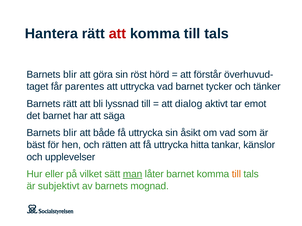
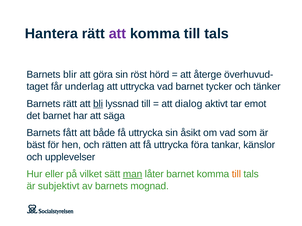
att at (117, 34) colour: red -> purple
förstår: förstår -> återge
parentes: parentes -> underlag
bli underline: none -> present
blir at (70, 133): blir -> fått
hitta: hitta -> föra
